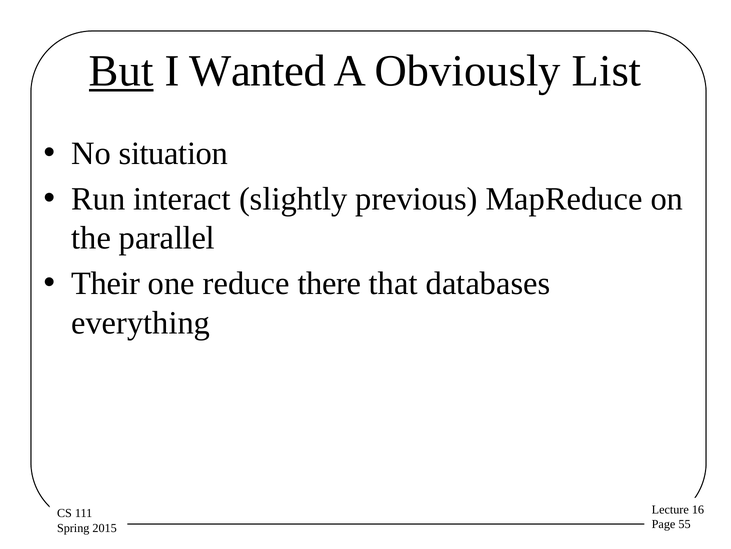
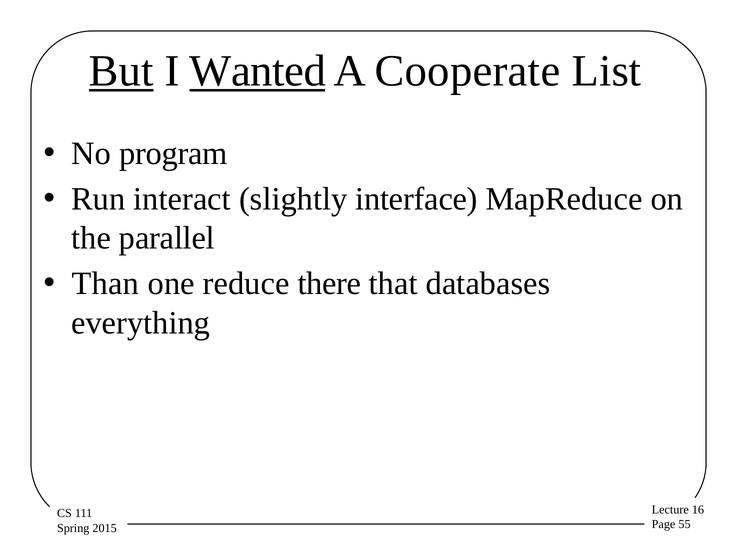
Wanted underline: none -> present
Obviously: Obviously -> Cooperate
situation: situation -> program
previous: previous -> interface
Their: Their -> Than
